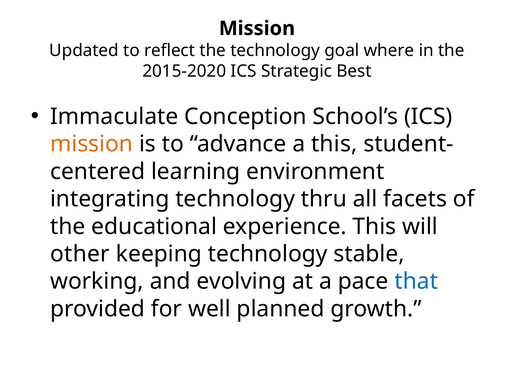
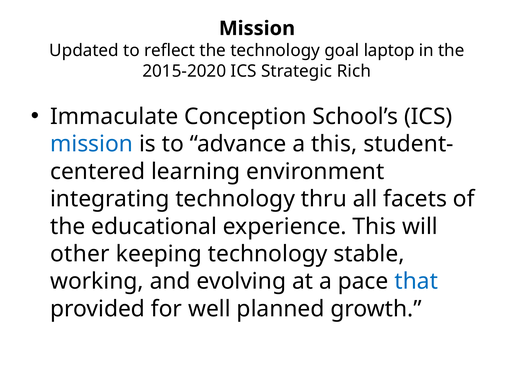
where: where -> laptop
Best: Best -> Rich
mission at (92, 144) colour: orange -> blue
